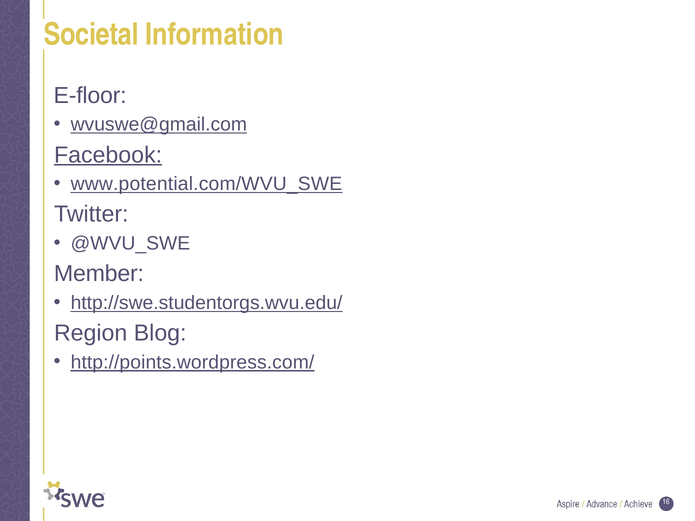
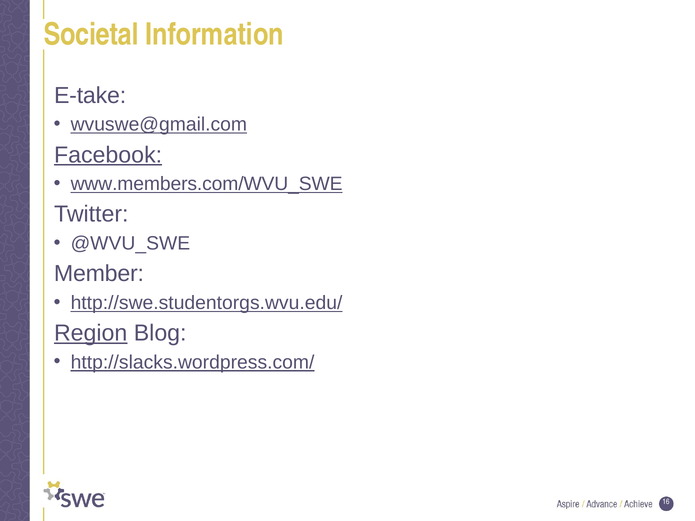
E-floor: E-floor -> E-take
www.potential.com/WVU_SWE: www.potential.com/WVU_SWE -> www.members.com/WVU_SWE
Region underline: none -> present
http://points.wordpress.com/: http://points.wordpress.com/ -> http://slacks.wordpress.com/
